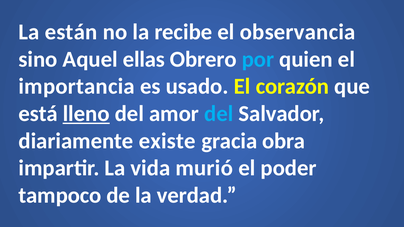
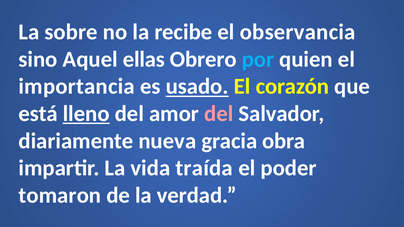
están: están -> sobre
usado underline: none -> present
del at (219, 114) colour: light blue -> pink
existe: existe -> nueva
murió: murió -> traída
tampoco: tampoco -> tomaron
